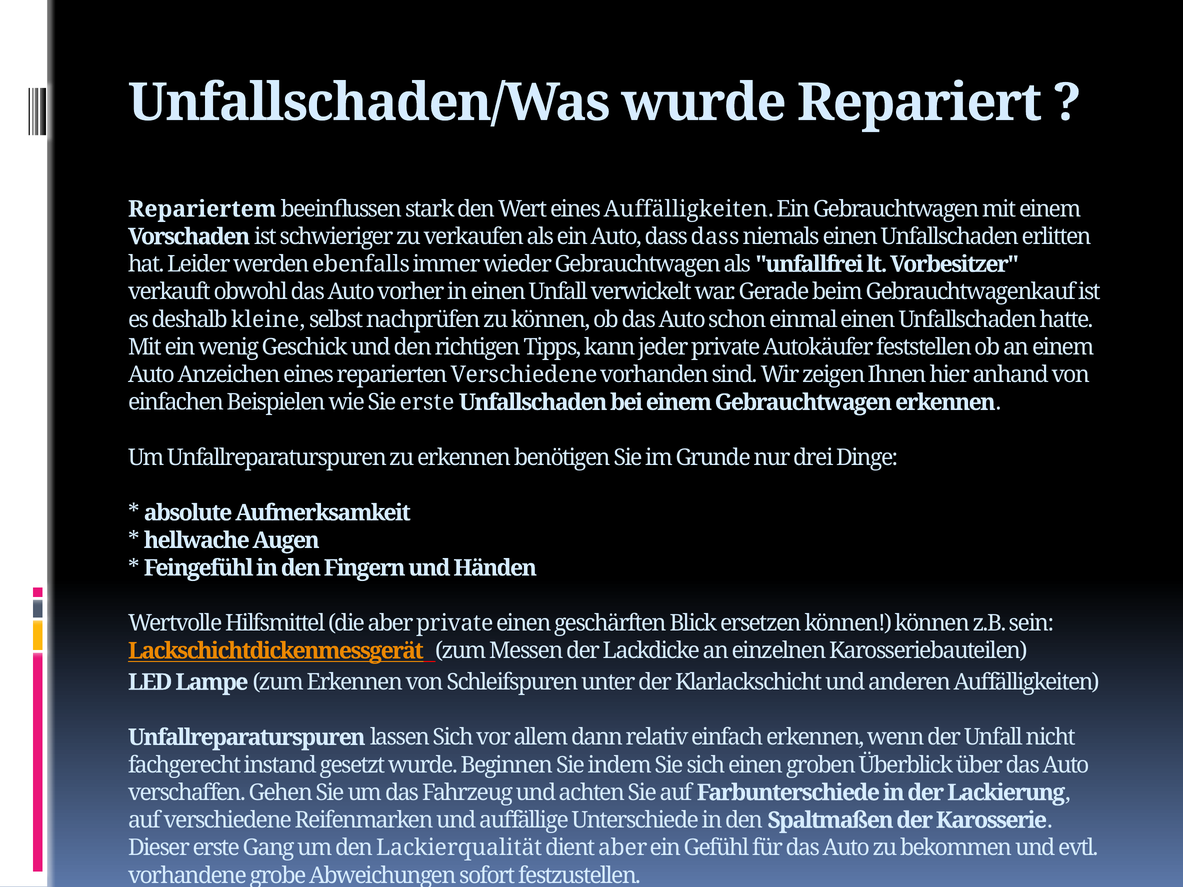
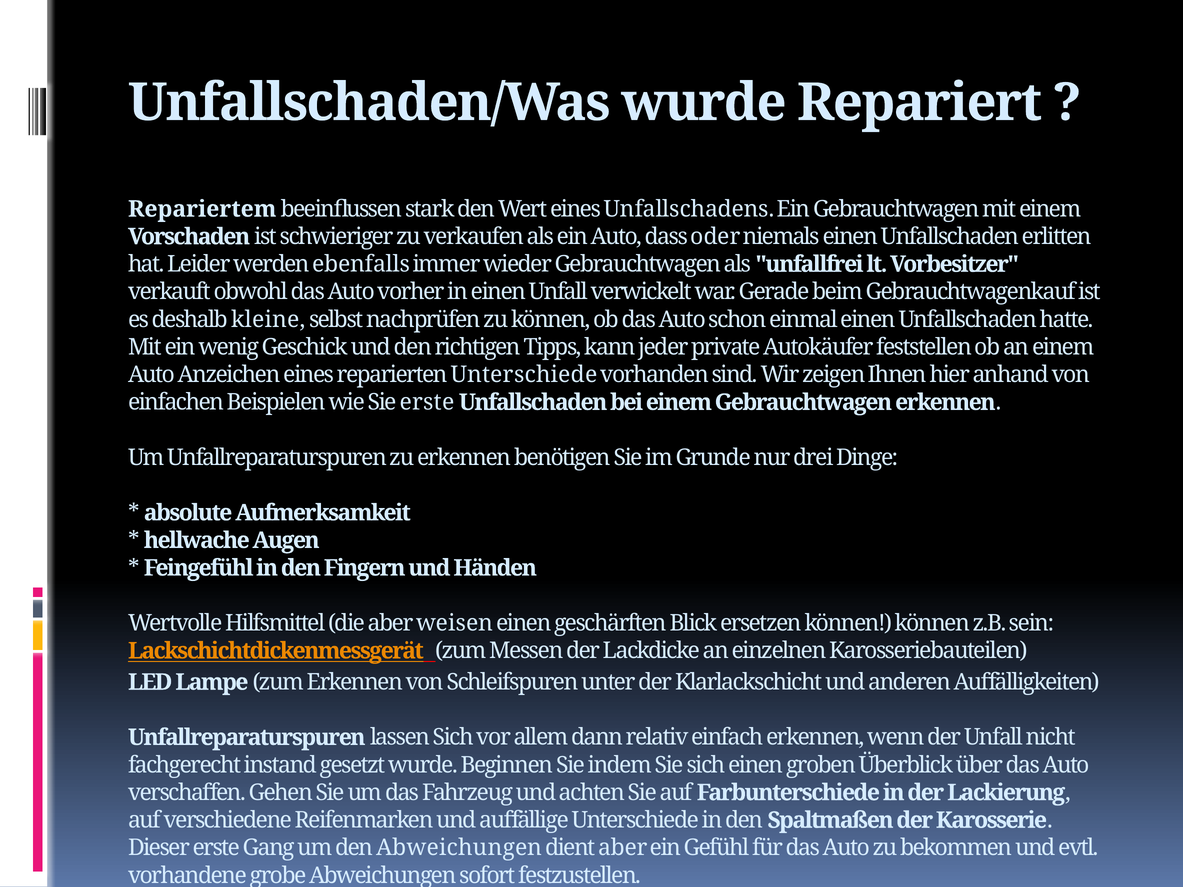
eines Auffälligkeiten: Auffälligkeiten -> Unfallschadens
dass dass: dass -> oder
reparierten Verschiedene: Verschiedene -> Unterschiede
aber private: private -> weisen
den Lackierqualität: Lackierqualität -> Abweichungen
